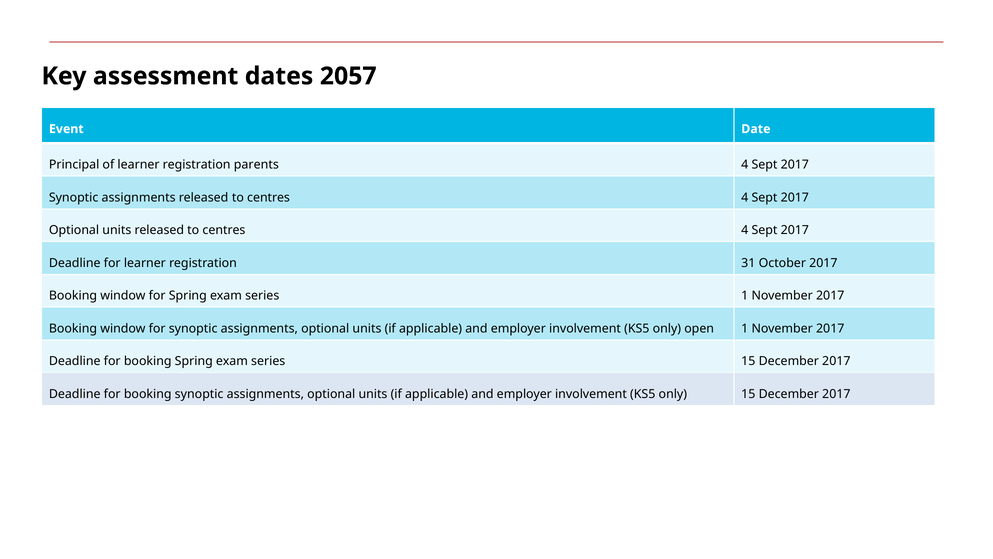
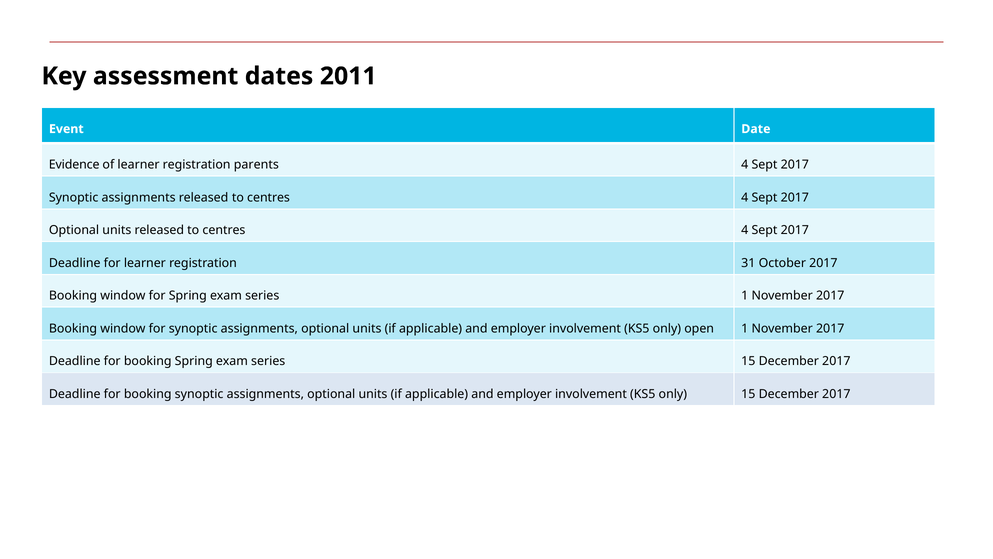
2057: 2057 -> 2011
Principal: Principal -> Evidence
